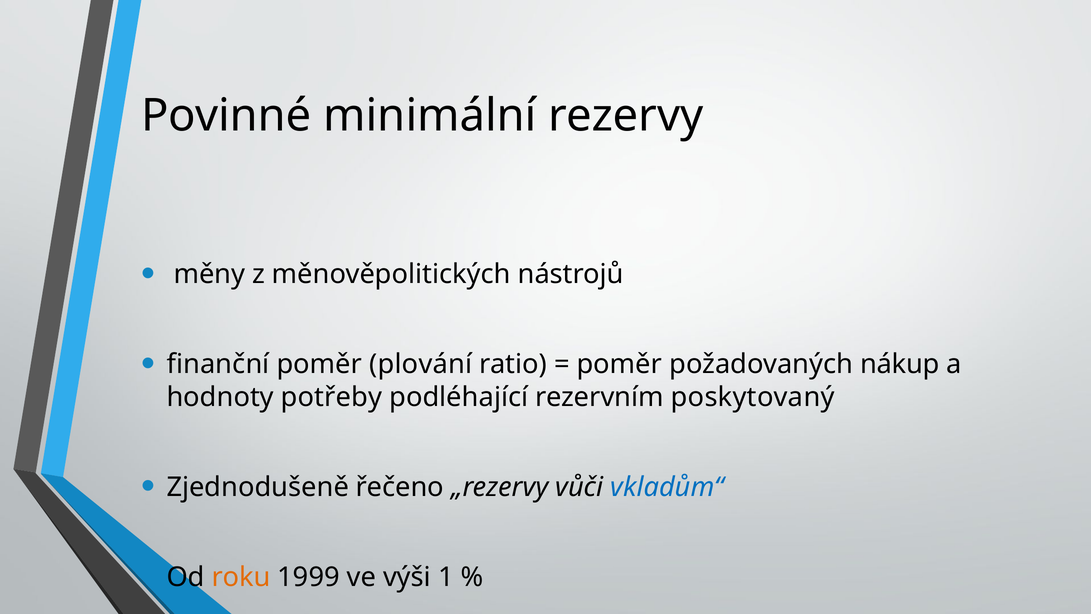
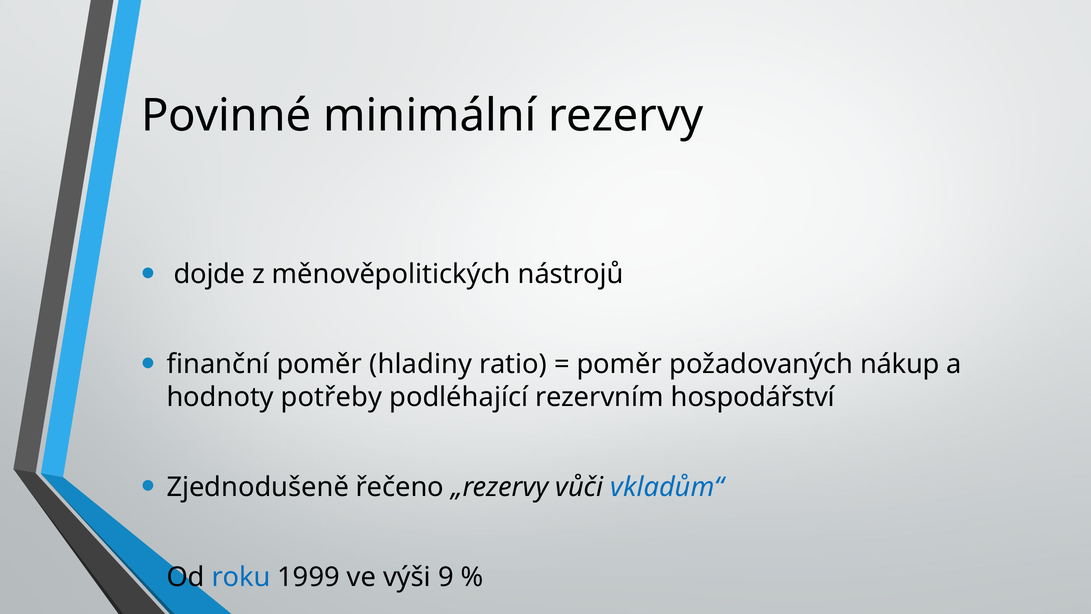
měny: měny -> dojde
plování: plování -> hladiny
poskytovaný: poskytovaný -> hospodářství
roku colour: orange -> blue
1: 1 -> 9
